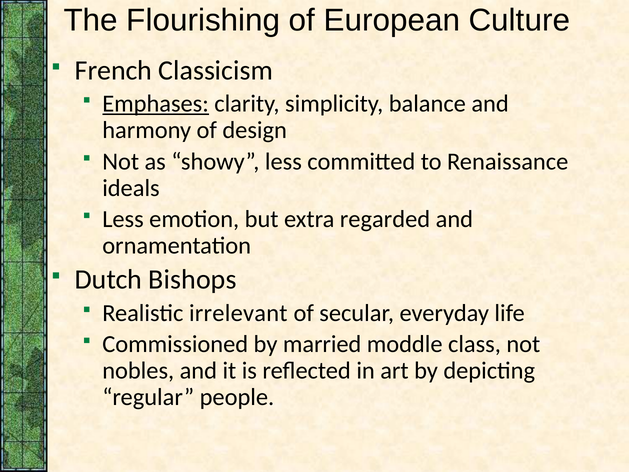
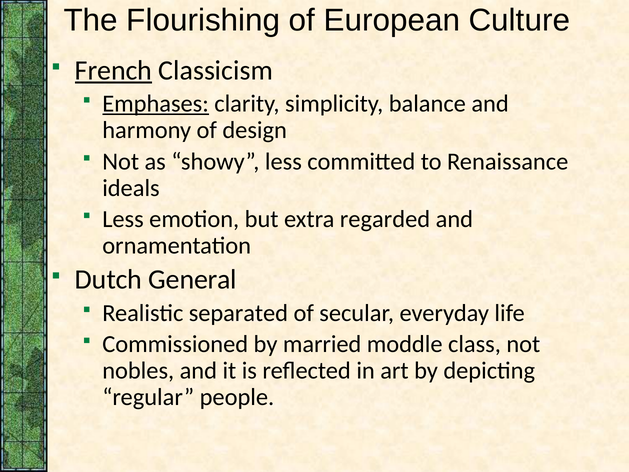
French underline: none -> present
Bishops: Bishops -> General
irrelevant: irrelevant -> separated
